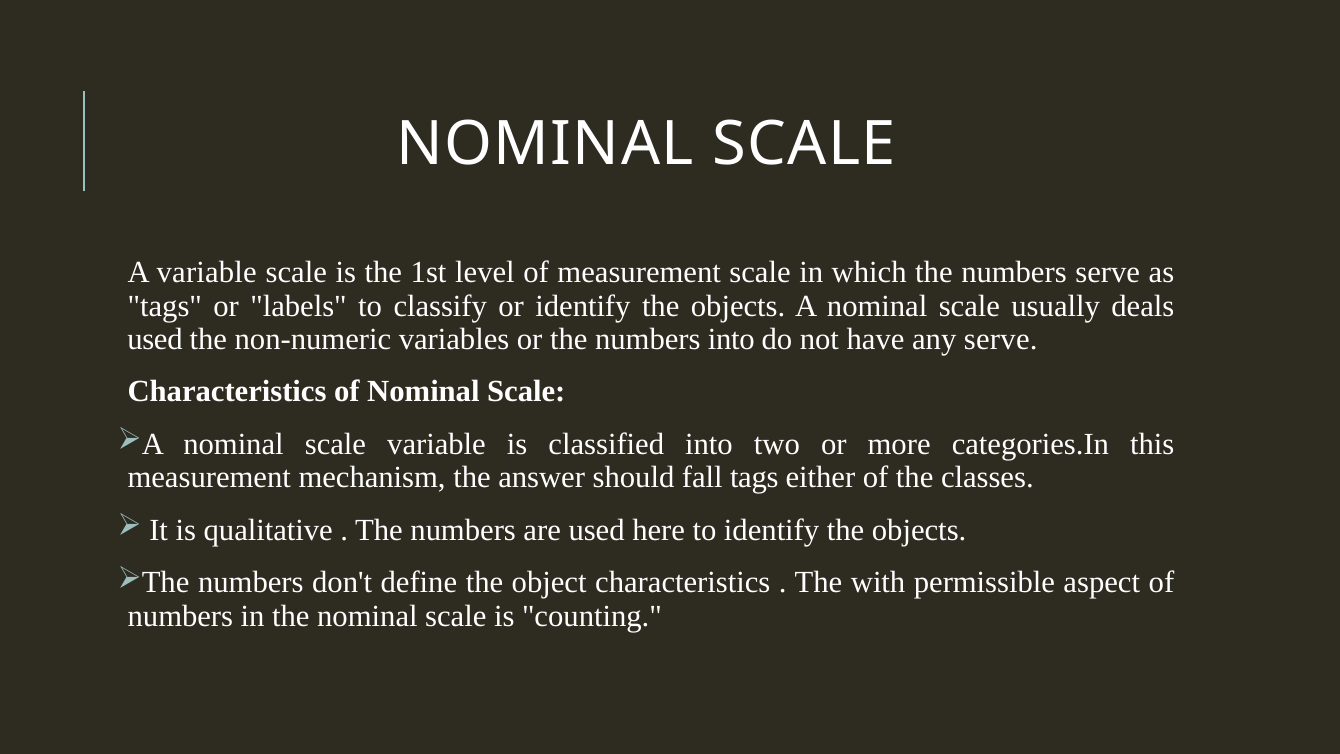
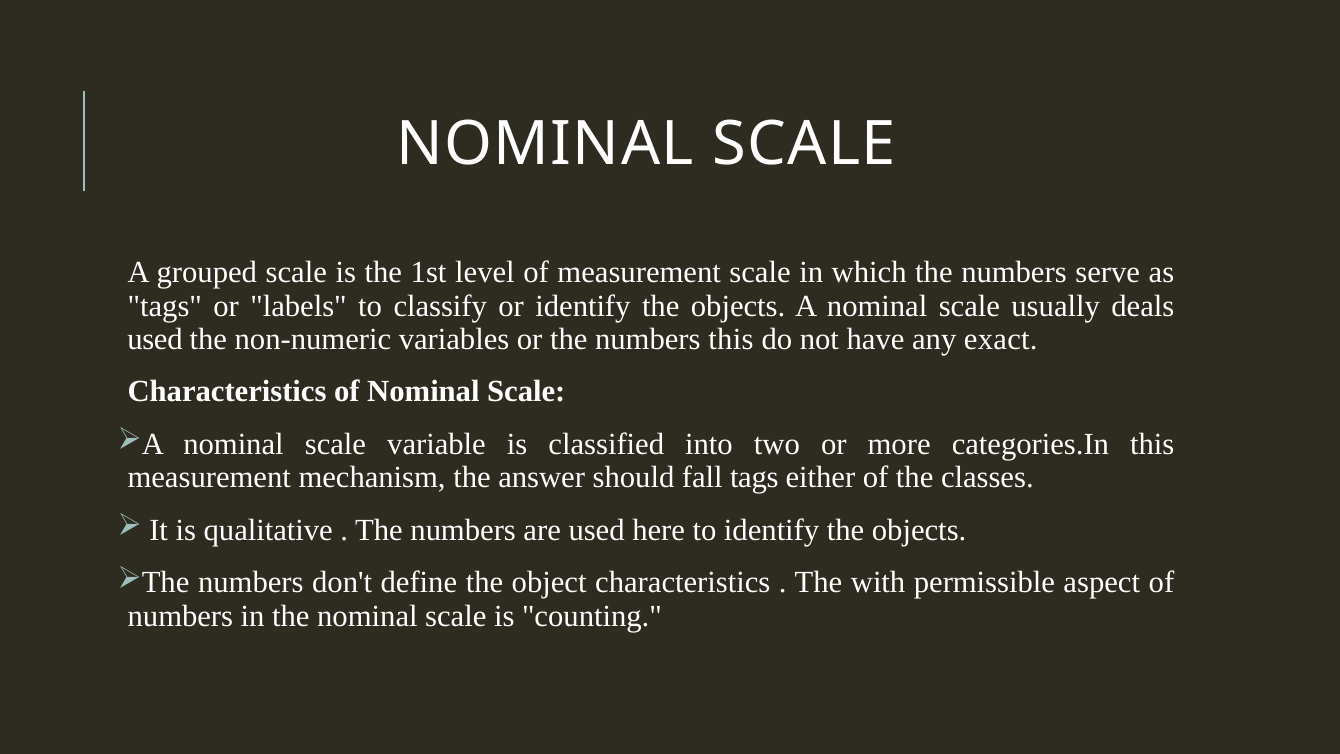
A variable: variable -> grouped
numbers into: into -> this
any serve: serve -> exact
